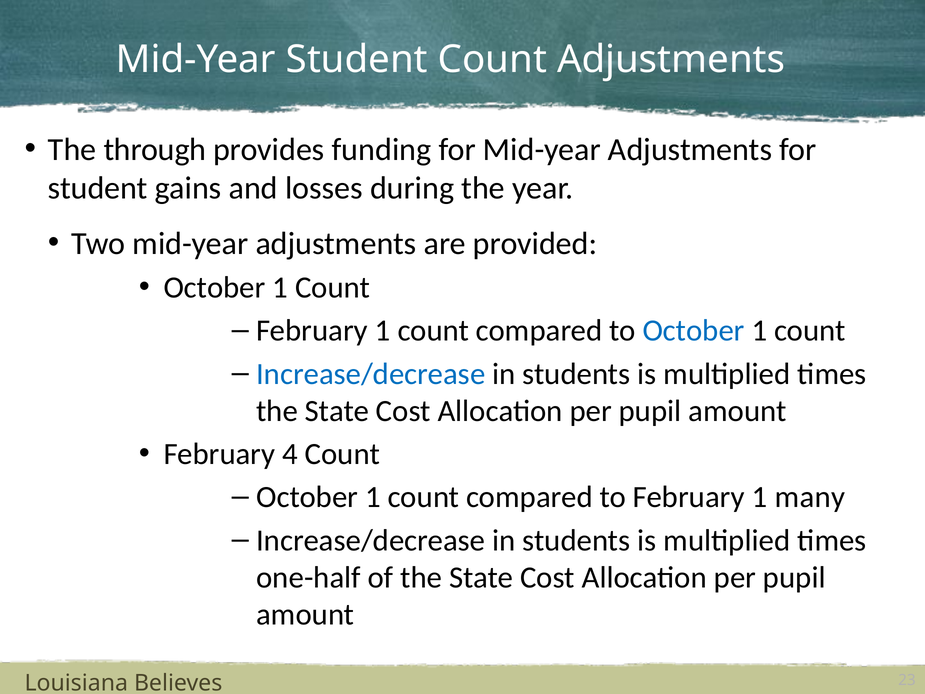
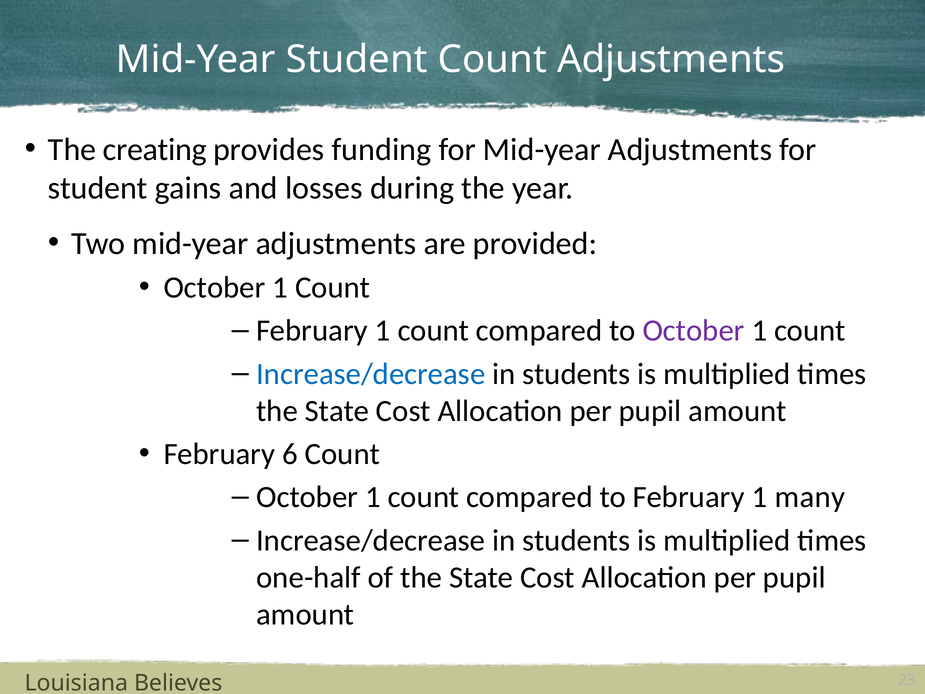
through: through -> creating
October at (694, 331) colour: blue -> purple
4: 4 -> 6
